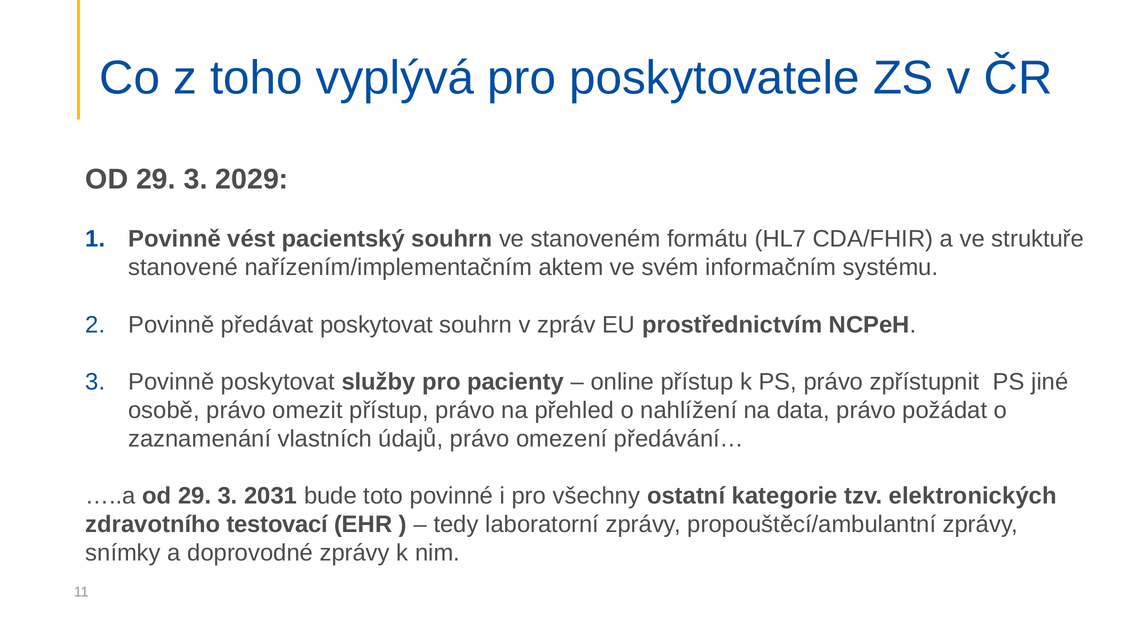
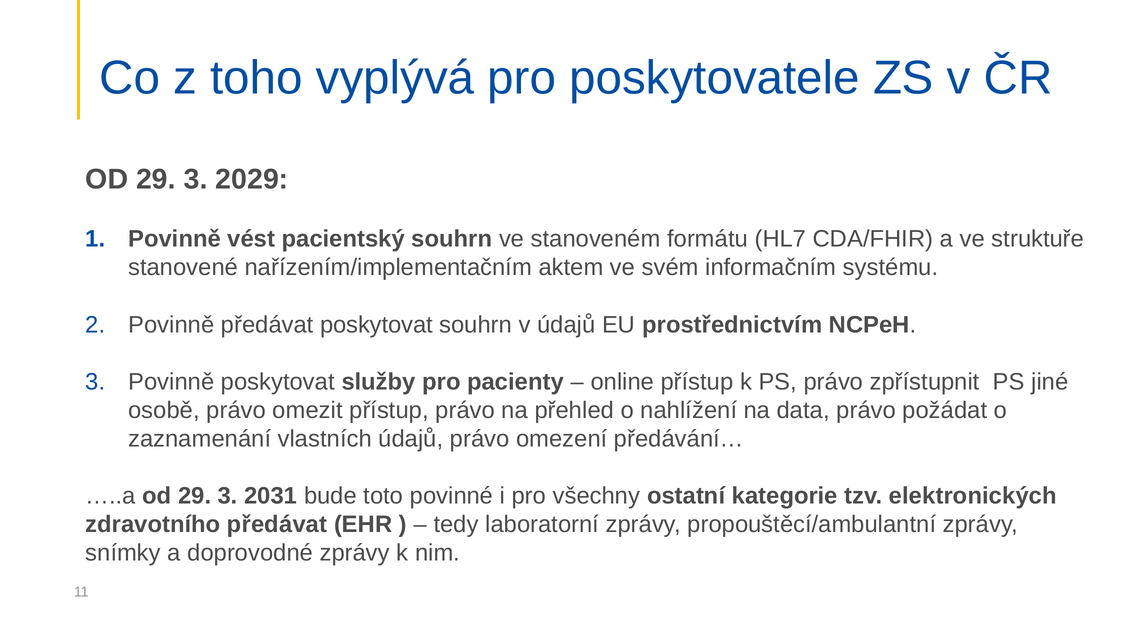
v zpráv: zpráv -> údajů
zdravotního testovací: testovací -> předávat
